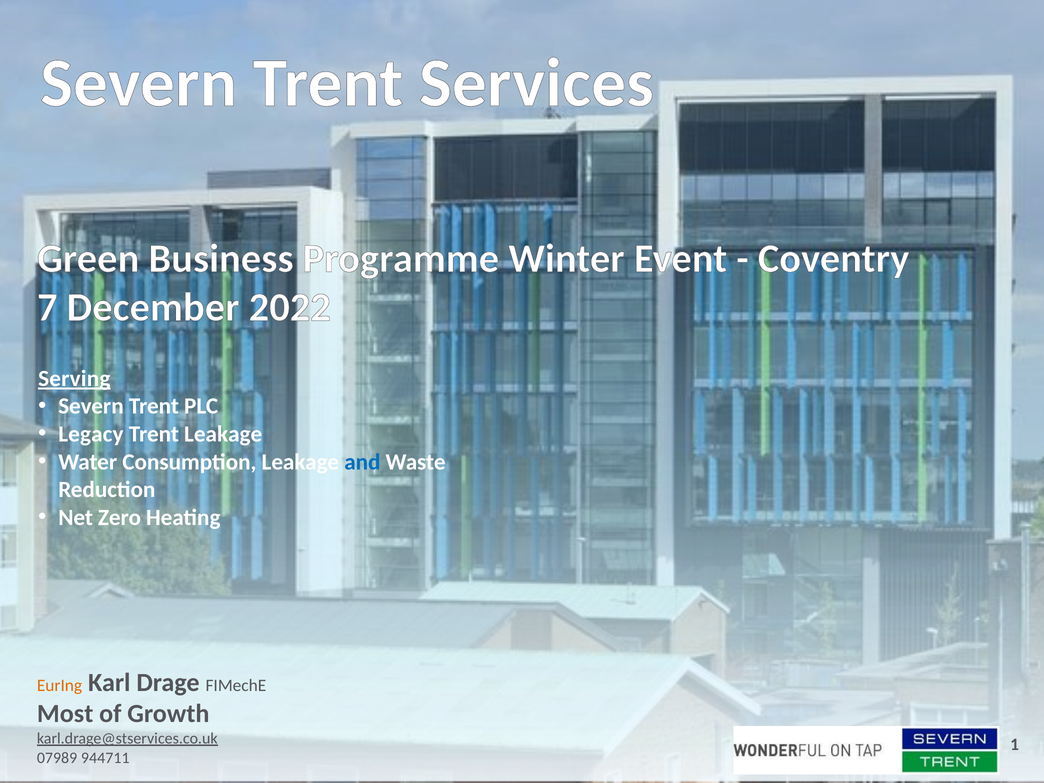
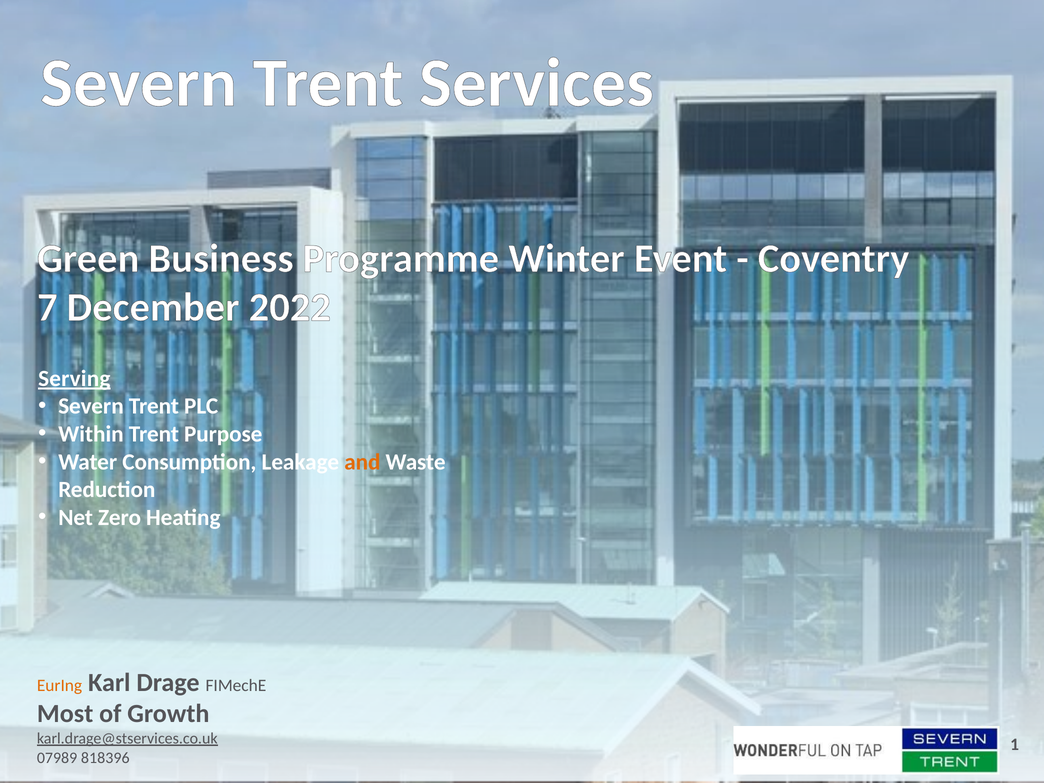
Legacy: Legacy -> Within
Trent Leakage: Leakage -> Purpose
and colour: blue -> orange
944711: 944711 -> 818396
